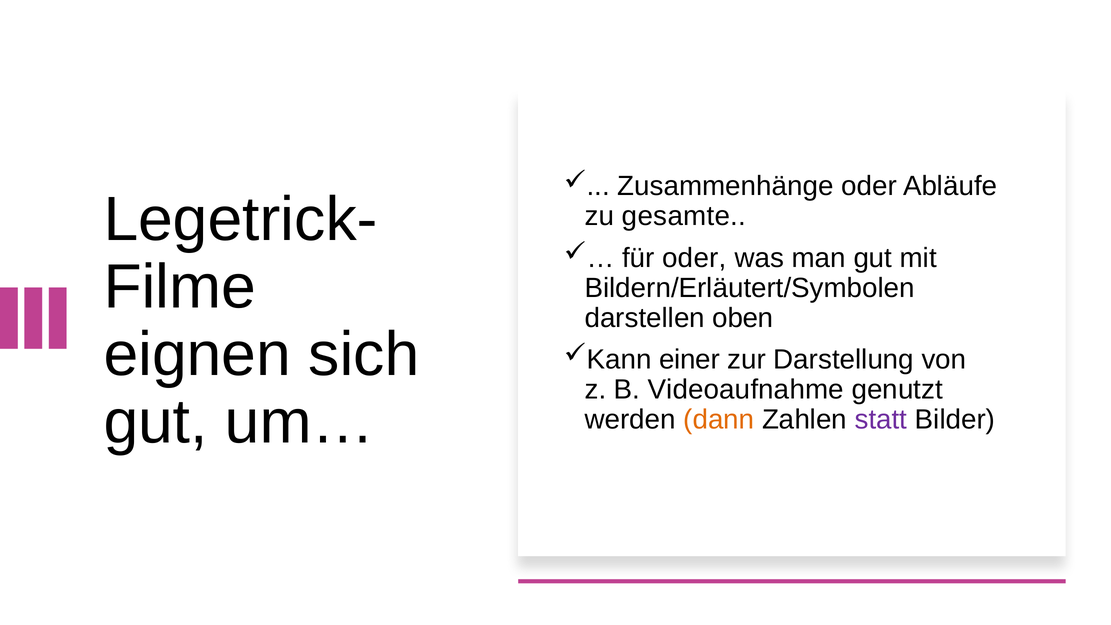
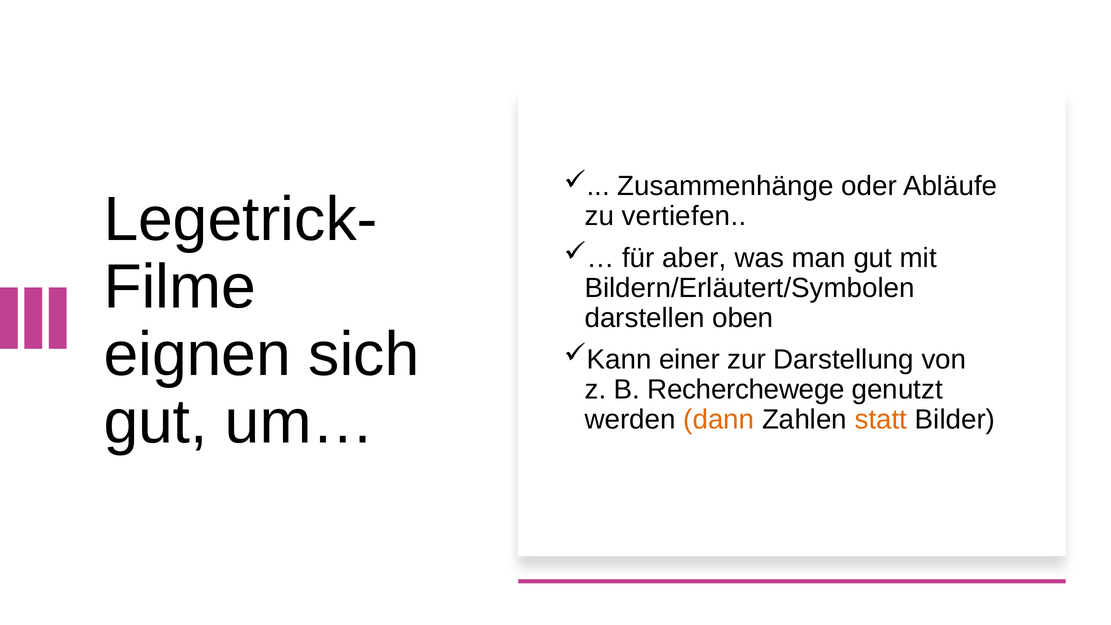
gesamte: gesamte -> vertiefen
für oder: oder -> aber
Videoaufnahme: Videoaufnahme -> Recherchewege
statt colour: purple -> orange
